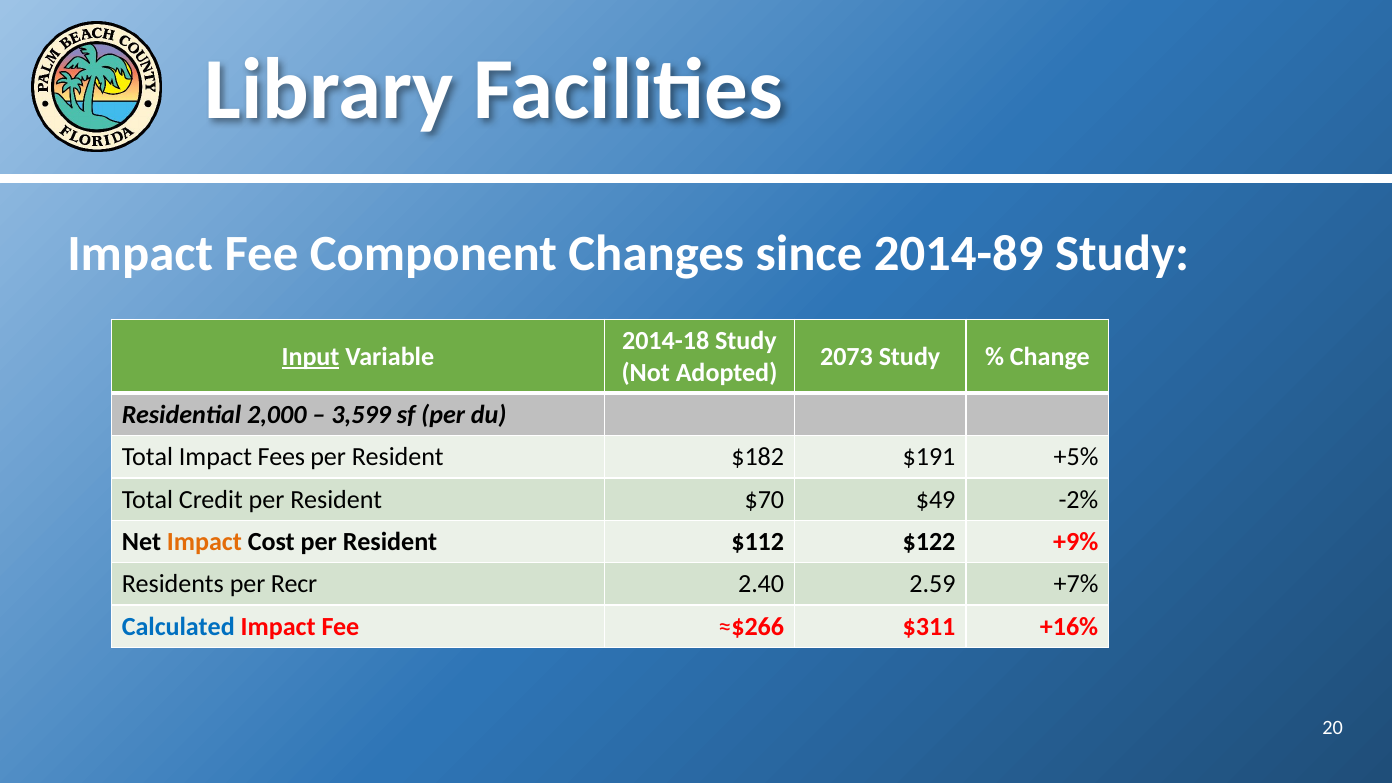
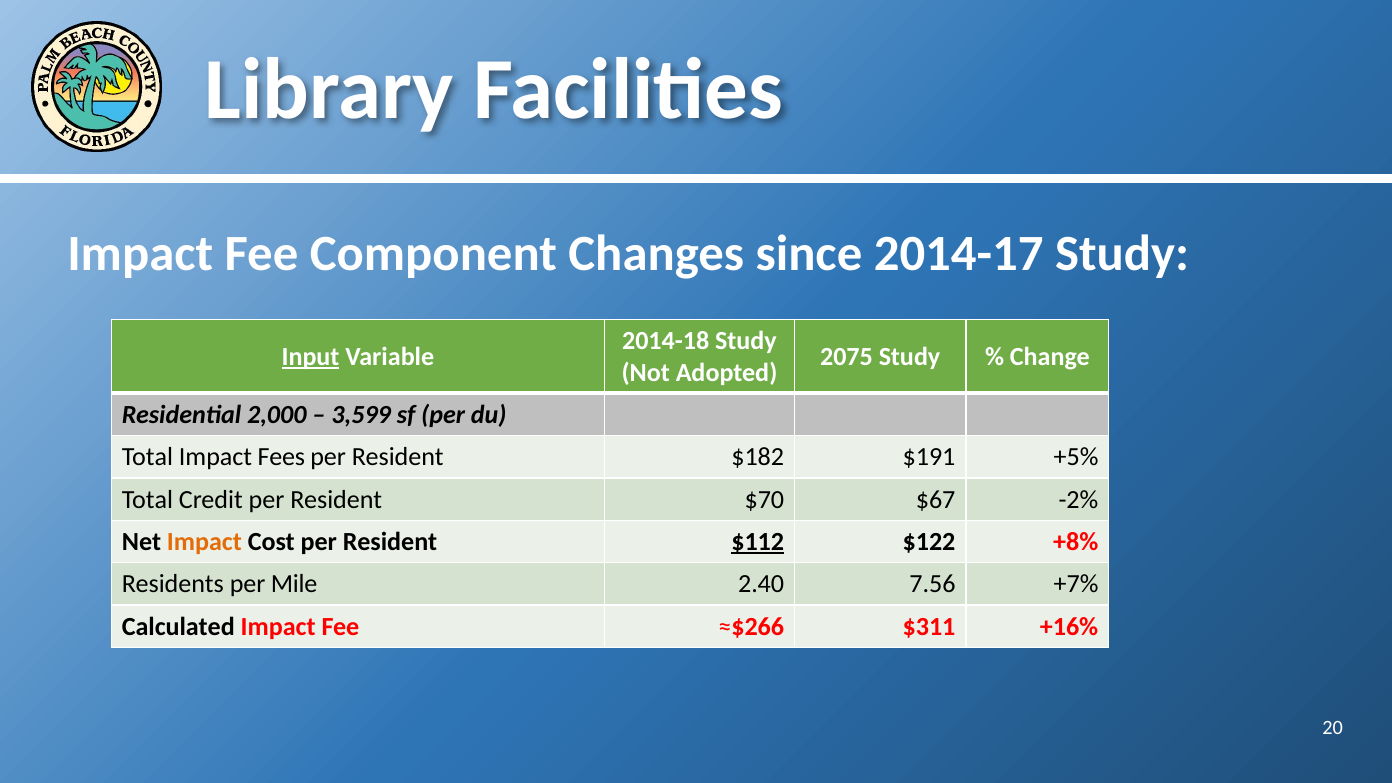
2014-89: 2014-89 -> 2014-17
2073: 2073 -> 2075
$49: $49 -> $67
$112 underline: none -> present
+9%: +9% -> +8%
Recr: Recr -> Mile
2.59: 2.59 -> 7.56
Calculated colour: blue -> black
